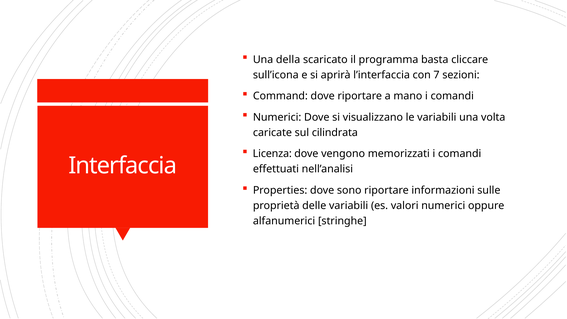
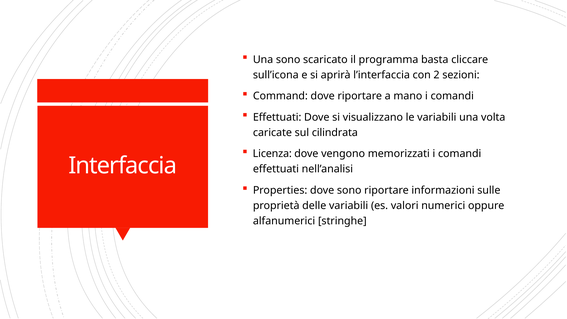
Una della: della -> sono
7: 7 -> 2
Numerici at (277, 117): Numerici -> Effettuati
